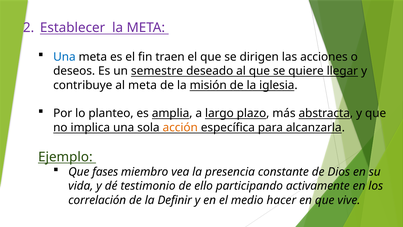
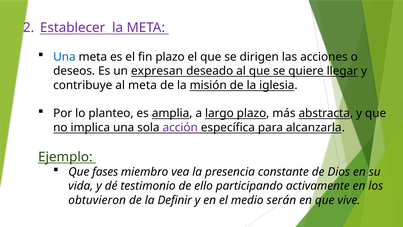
fin traen: traen -> plazo
semestre: semestre -> expresan
acción colour: orange -> purple
correlación: correlación -> obtuvieron
hacer: hacer -> serán
